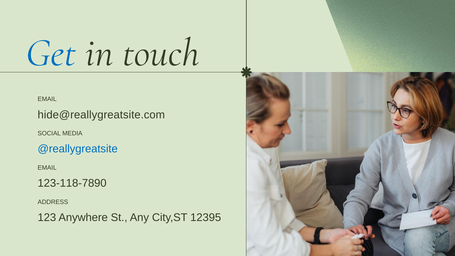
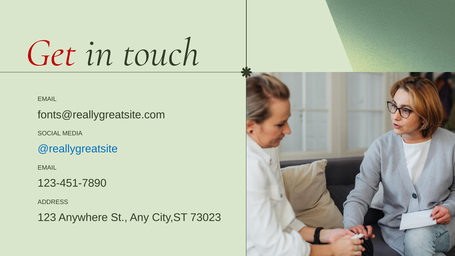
Get colour: blue -> red
hide@reallygreatsite.com: hide@reallygreatsite.com -> fonts@reallygreatsite.com
123-118-7890: 123-118-7890 -> 123-451-7890
12395: 12395 -> 73023
